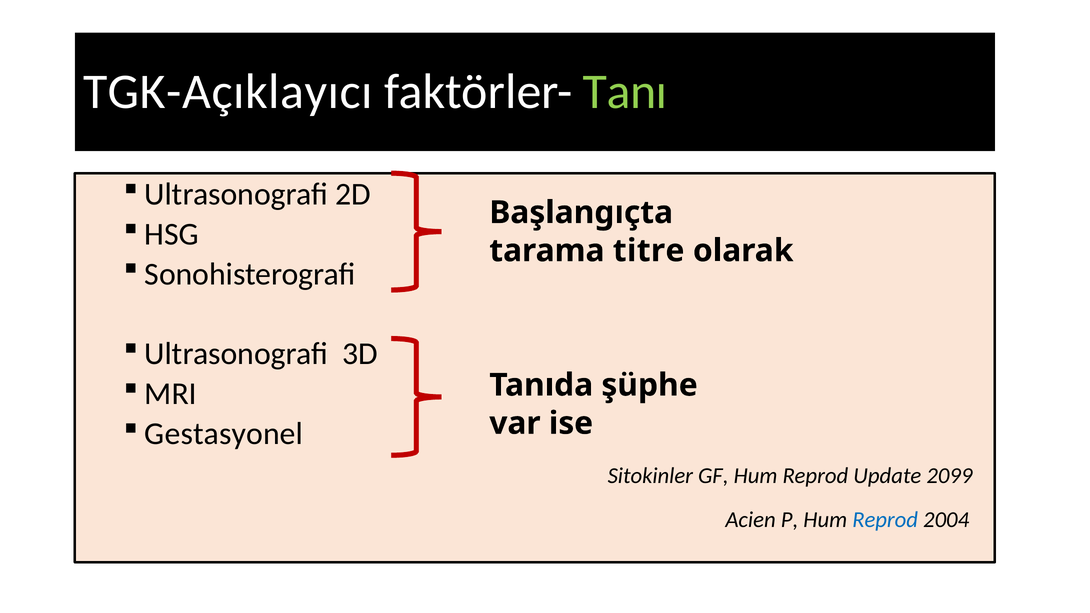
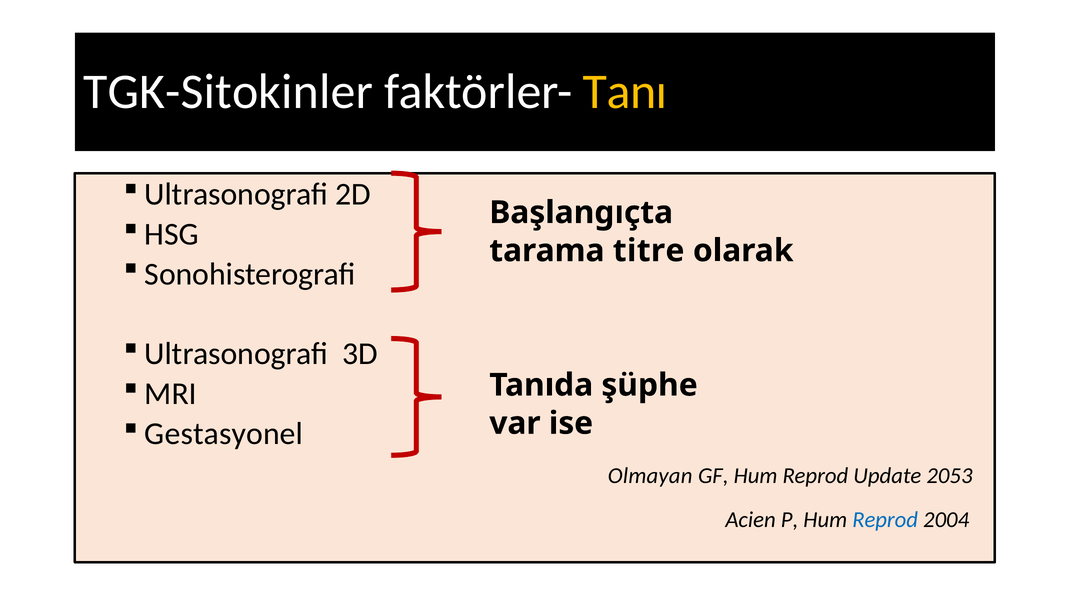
TGK-Açıklayıcı: TGK-Açıklayıcı -> TGK-Sitokinler
Tanı colour: light green -> yellow
Sitokinler: Sitokinler -> Olmayan
2099: 2099 -> 2053
